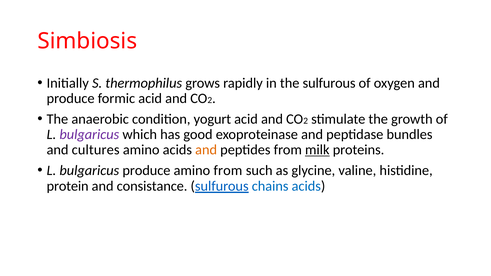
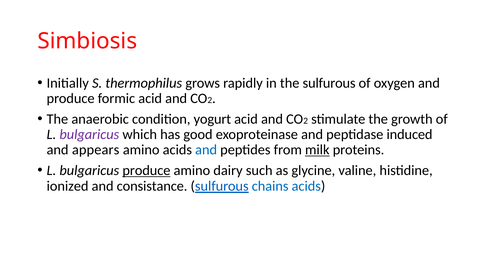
bundles: bundles -> induced
cultures: cultures -> appears
and at (206, 150) colour: orange -> blue
produce at (146, 171) underline: none -> present
amino from: from -> dairy
protein: protein -> ionized
